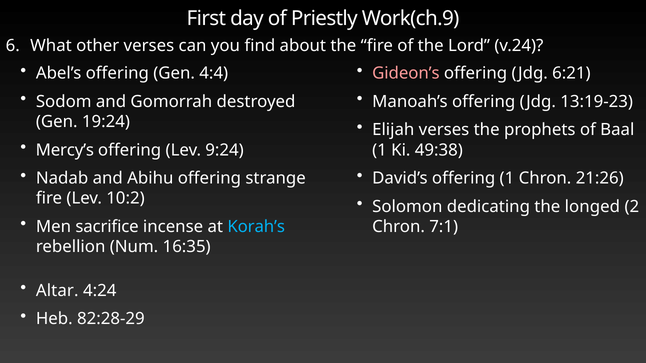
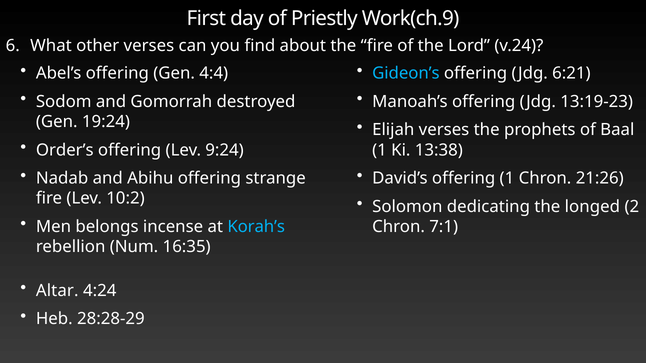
Gideon’s colour: pink -> light blue
Mercy’s: Mercy’s -> Order’s
49:38: 49:38 -> 13:38
sacrifice: sacrifice -> belongs
82:28-29: 82:28-29 -> 28:28-29
